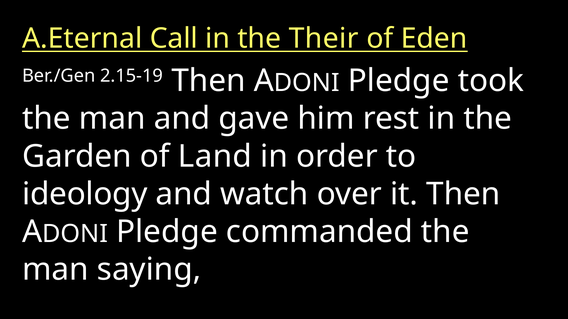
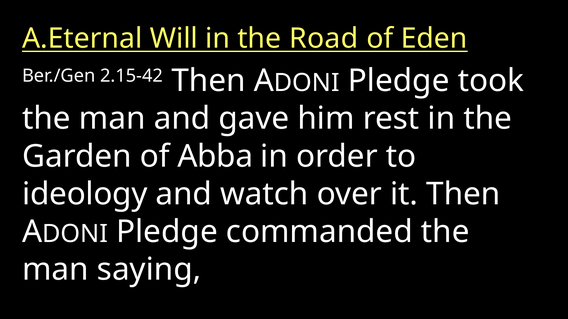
Call: Call -> Will
Their: Their -> Road
2.15-19: 2.15-19 -> 2.15-42
Land: Land -> Abba
